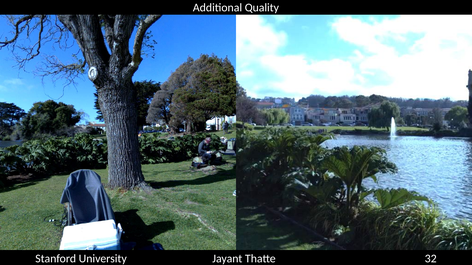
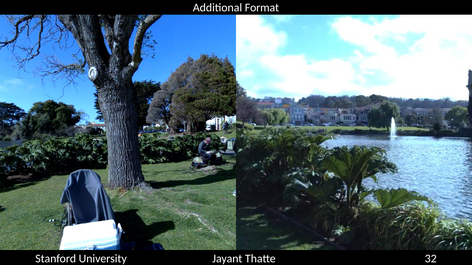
Quality: Quality -> Format
